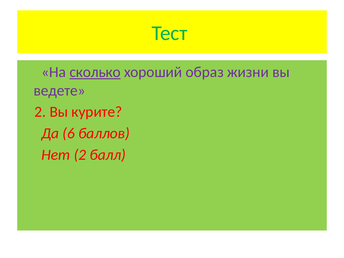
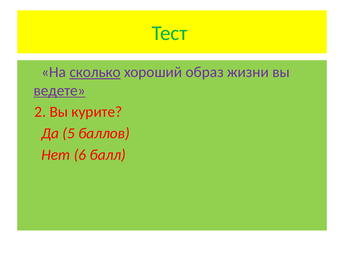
ведете underline: none -> present
6: 6 -> 5
Нет 2: 2 -> 6
